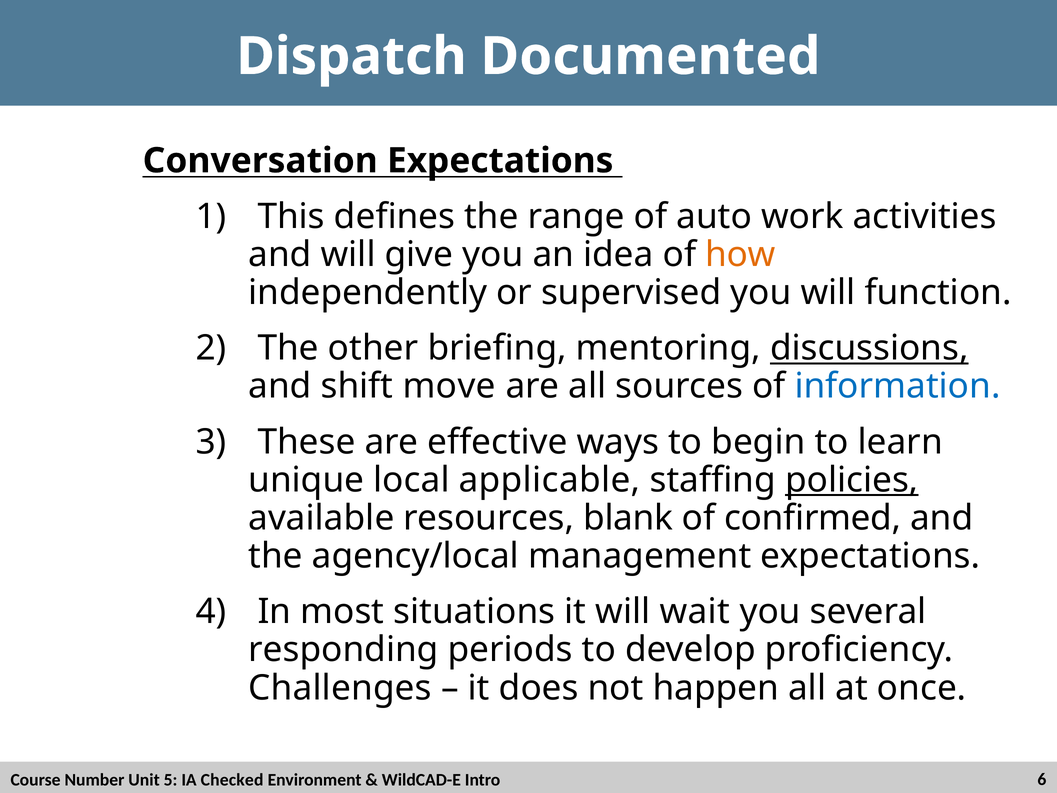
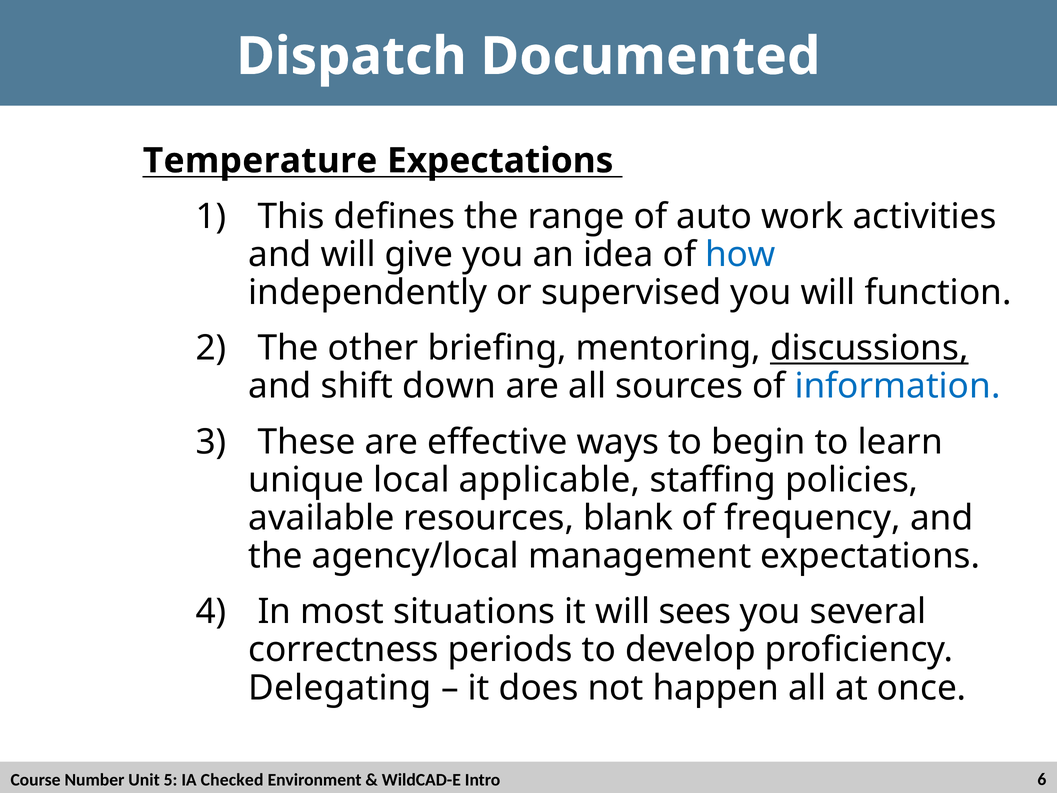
Conversation: Conversation -> Temperature
how colour: orange -> blue
move: move -> down
policies underline: present -> none
confirmed: confirmed -> frequency
wait: wait -> sees
responding: responding -> correctness
Challenges: Challenges -> Delegating
